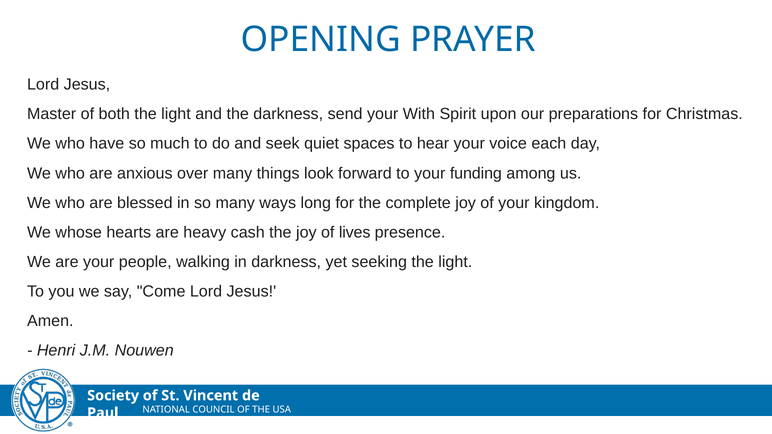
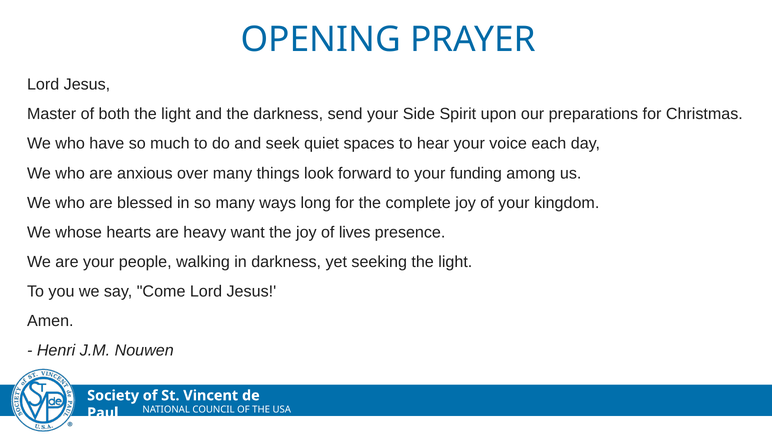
With: With -> Side
cash: cash -> want
